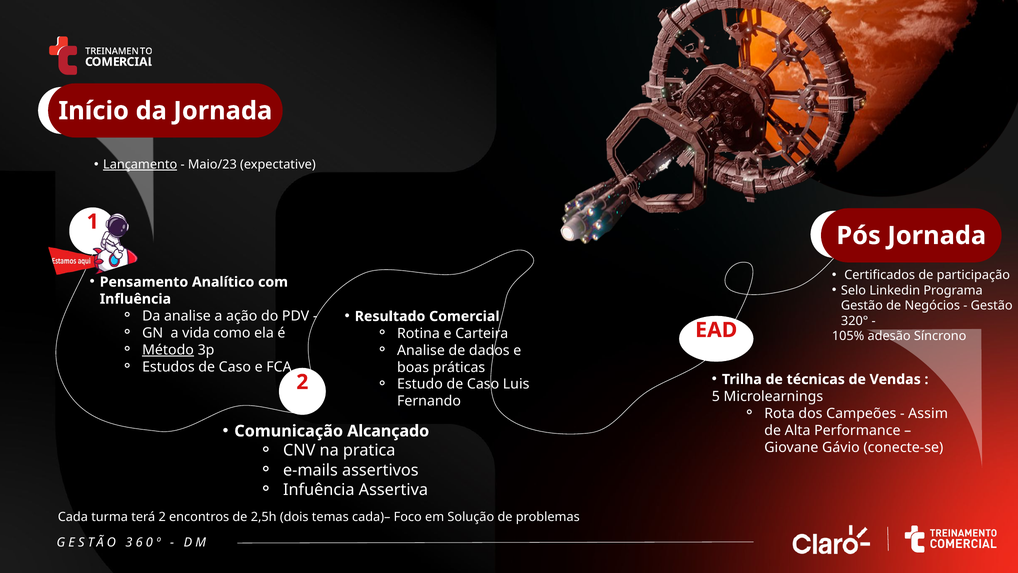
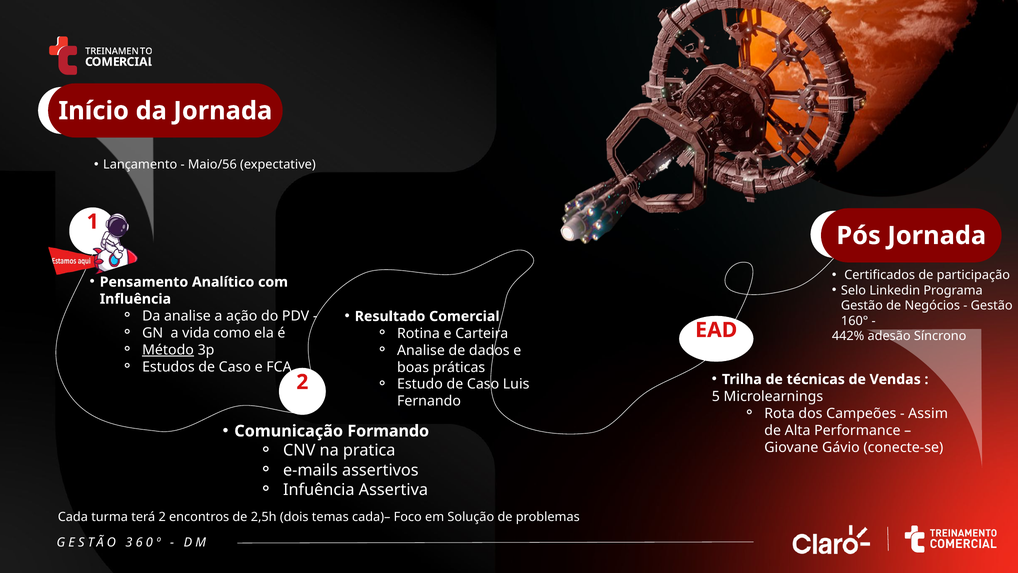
Lançamento underline: present -> none
Maio/23: Maio/23 -> Maio/56
320°: 320° -> 160°
105%: 105% -> 442%
Alcançado: Alcançado -> Formando
